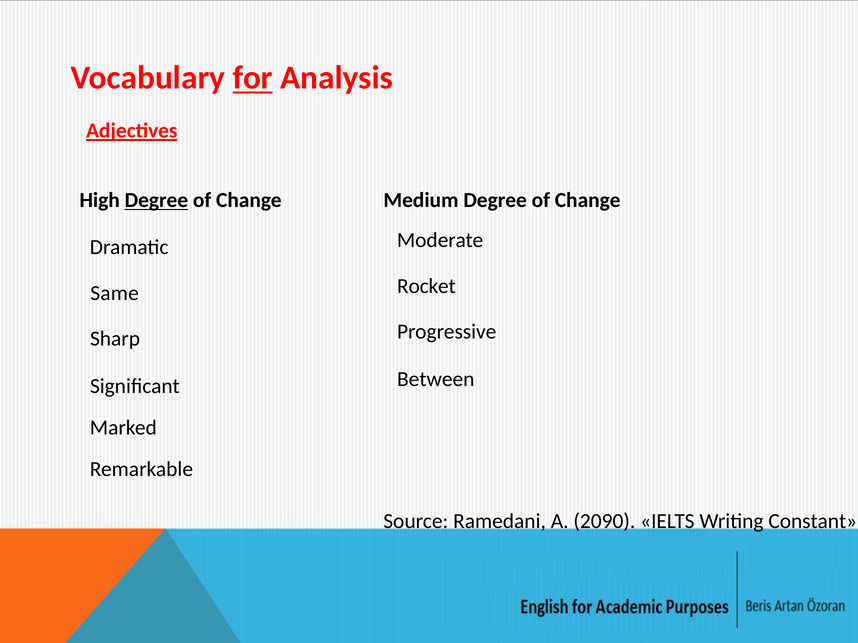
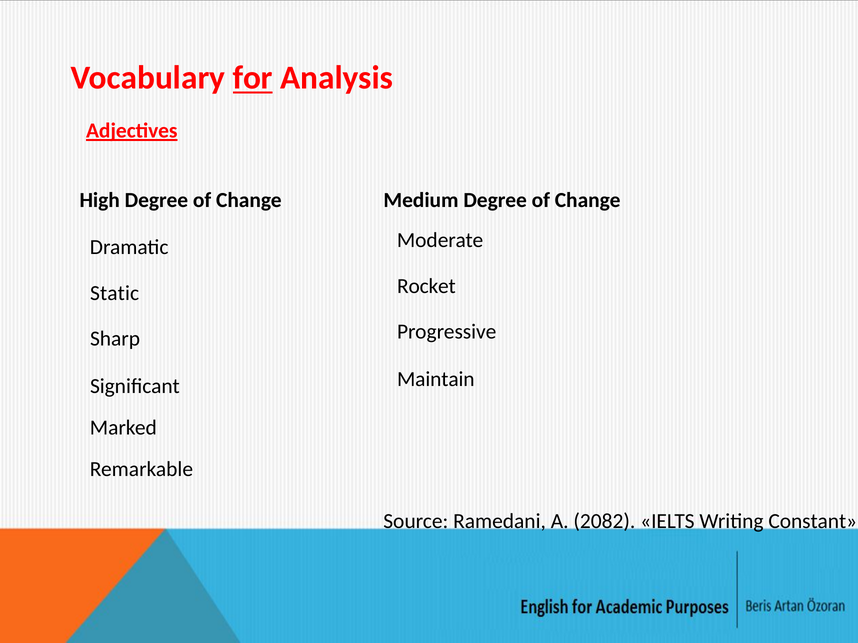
Degree at (156, 200) underline: present -> none
Same: Same -> Static
Between: Between -> Maintain
2090: 2090 -> 2082
